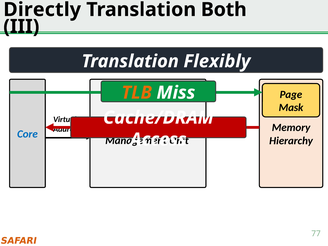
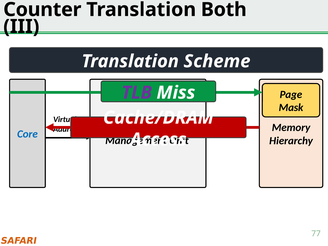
Directly: Directly -> Counter
Flexibly: Flexibly -> Scheme
TLB colour: orange -> purple
